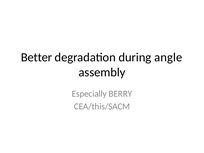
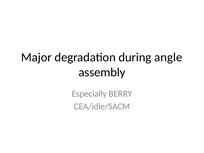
Better: Better -> Major
CEA/this/SACM: CEA/this/SACM -> CEA/idle/SACM
